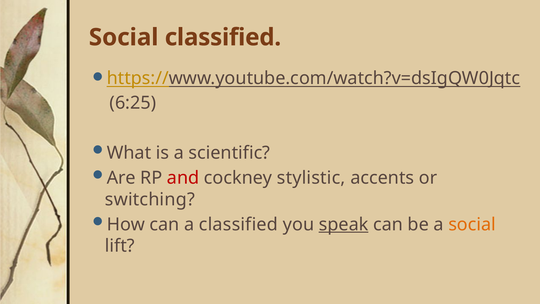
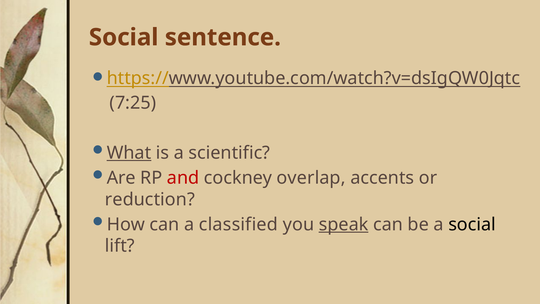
Social classified: classified -> sentence
6:25: 6:25 -> 7:25
What underline: none -> present
stylistic: stylistic -> overlap
switching: switching -> reduction
social at (472, 224) colour: orange -> black
